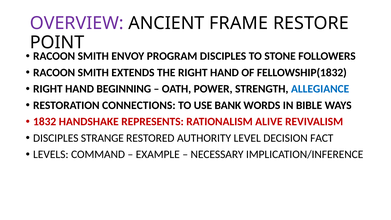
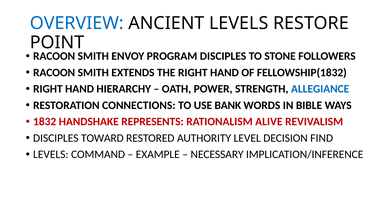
OVERVIEW colour: purple -> blue
ANCIENT FRAME: FRAME -> LEVELS
BEGINNING: BEGINNING -> HIERARCHY
STRANGE: STRANGE -> TOWARD
FACT: FACT -> FIND
